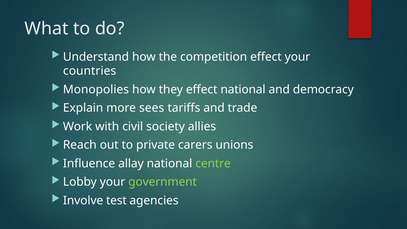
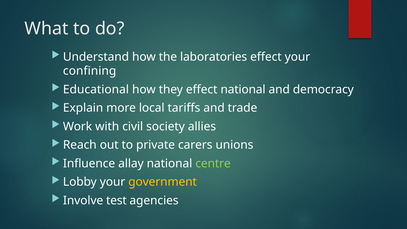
competition: competition -> laboratories
countries: countries -> confining
Monopolies: Monopolies -> Educational
sees: sees -> local
government colour: light green -> yellow
